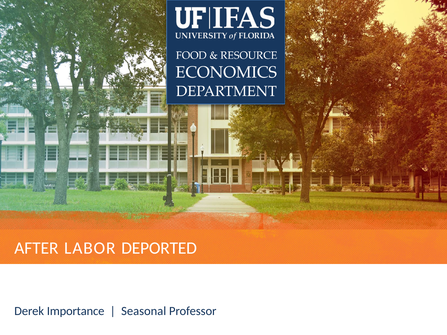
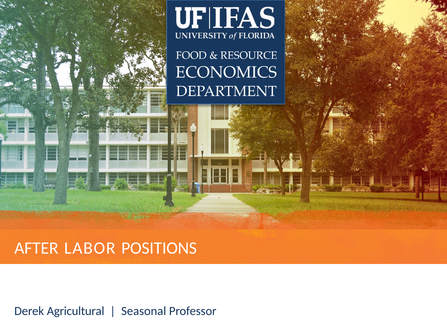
DEPORTED: DEPORTED -> POSITIONS
Importance: Importance -> Agricultural
